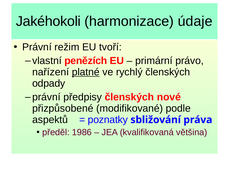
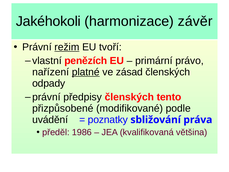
údaje: údaje -> závěr
režim underline: none -> present
rychlý: rychlý -> zásad
nové: nové -> tento
aspektů: aspektů -> uvádění
